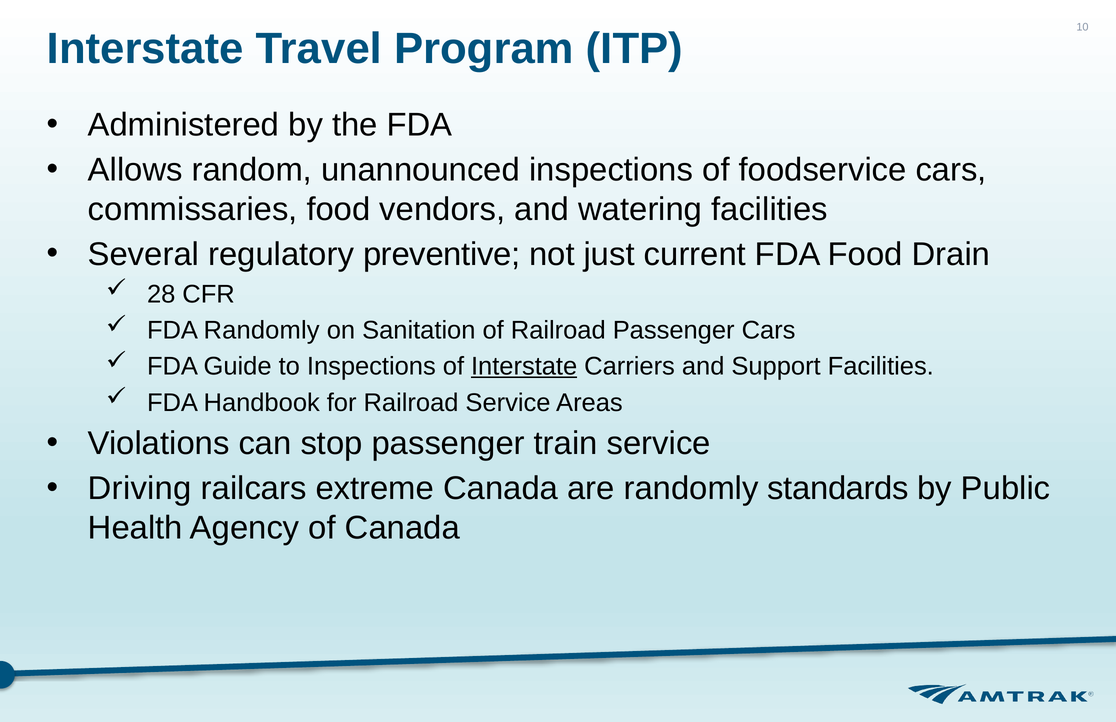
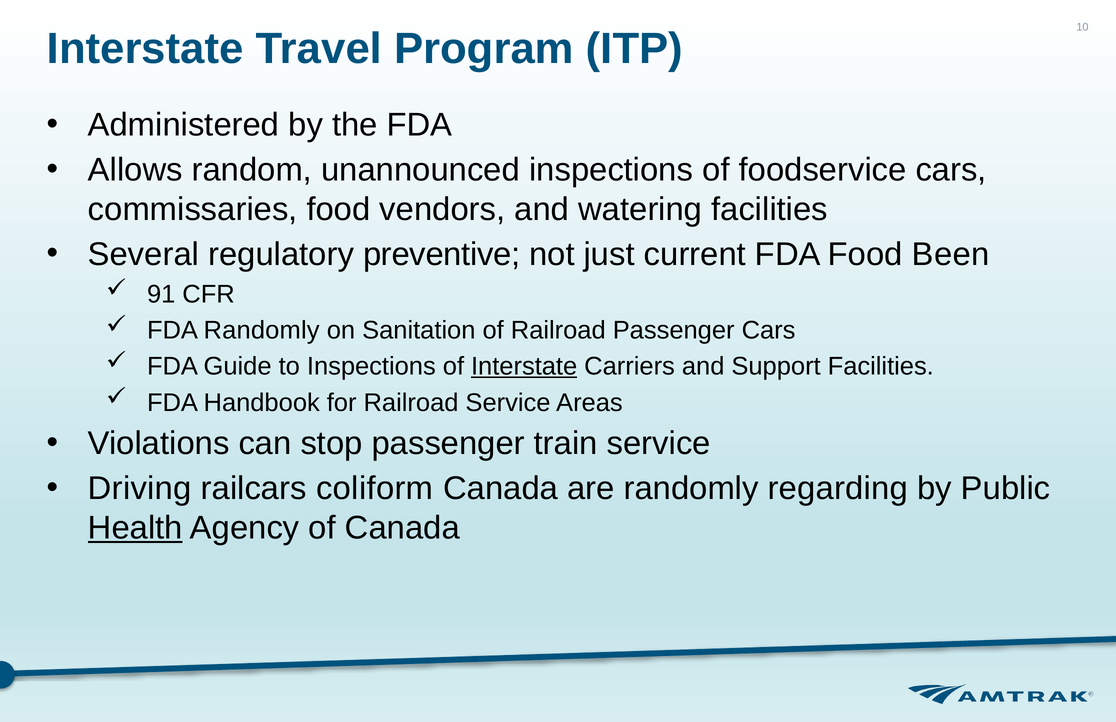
Drain: Drain -> Been
28: 28 -> 91
extreme: extreme -> coliform
standards: standards -> regarding
Health underline: none -> present
